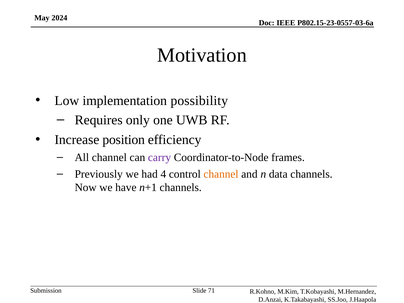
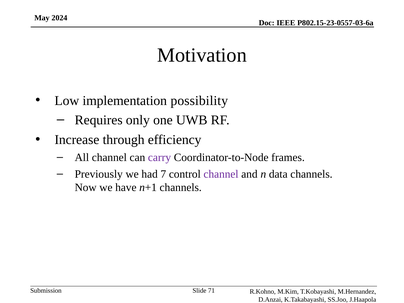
position: position -> through
4: 4 -> 7
channel at (221, 174) colour: orange -> purple
